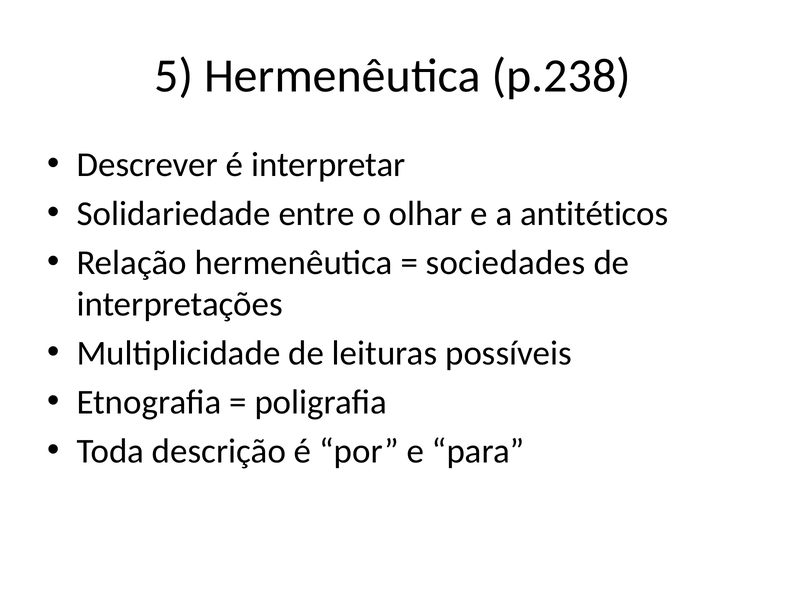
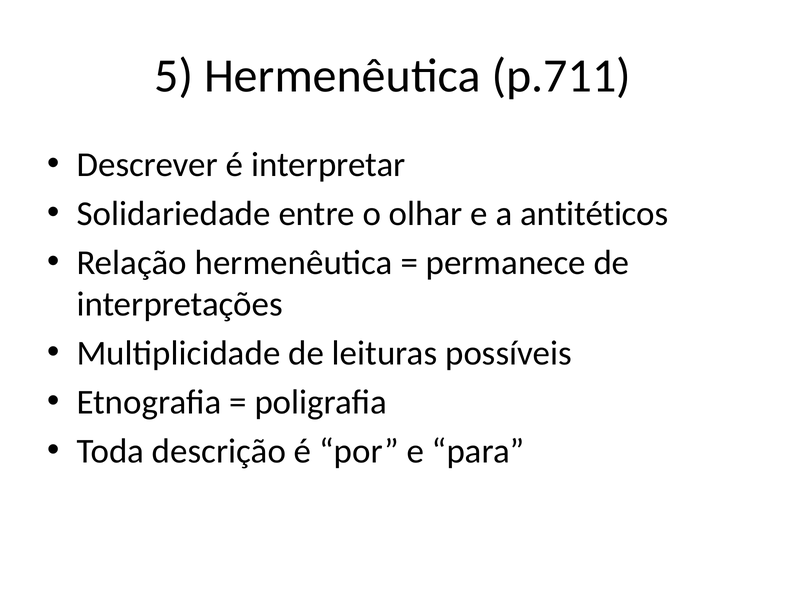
p.238: p.238 -> p.711
sociedades: sociedades -> permanece
